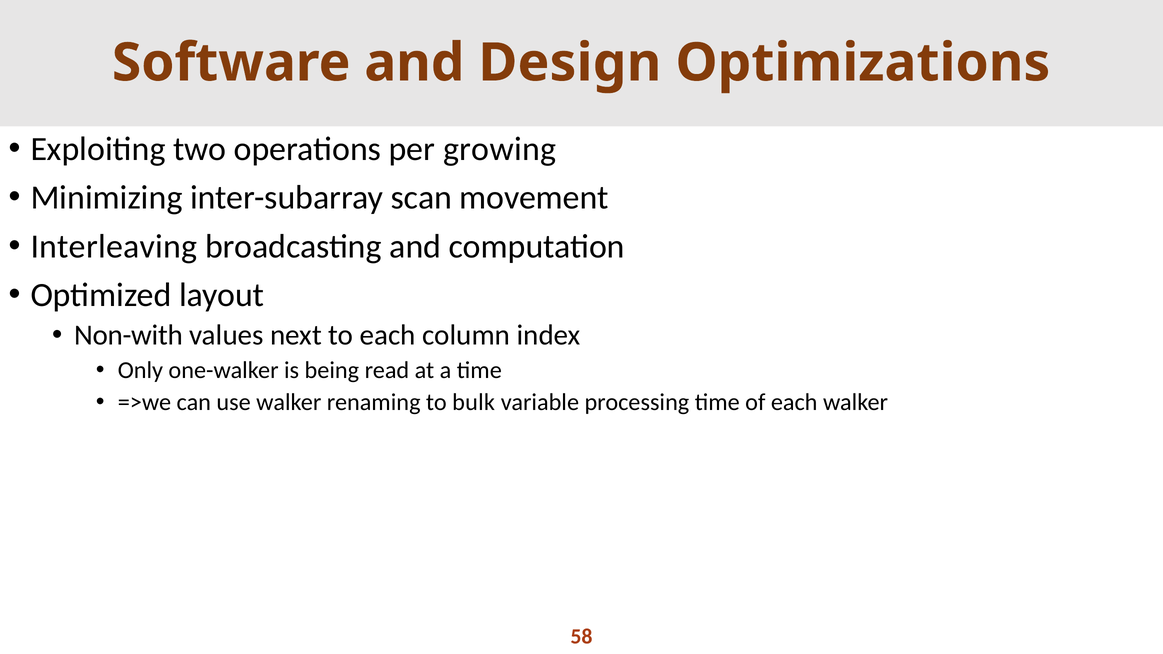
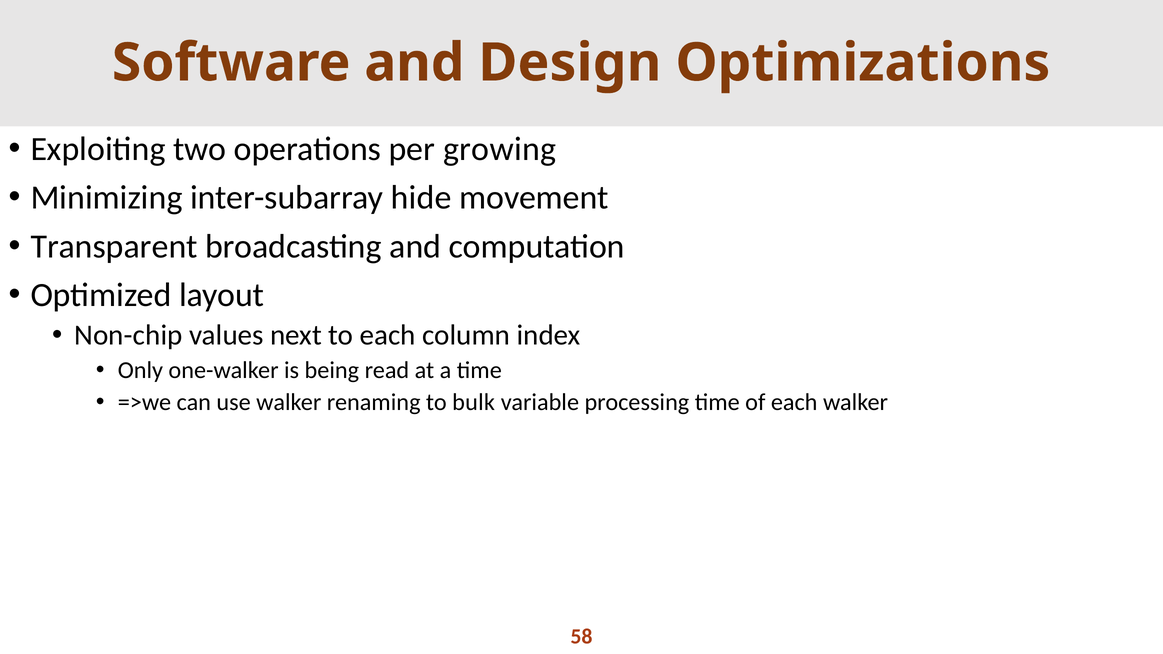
scan: scan -> hide
Interleaving: Interleaving -> Transparent
Non-with: Non-with -> Non-chip
